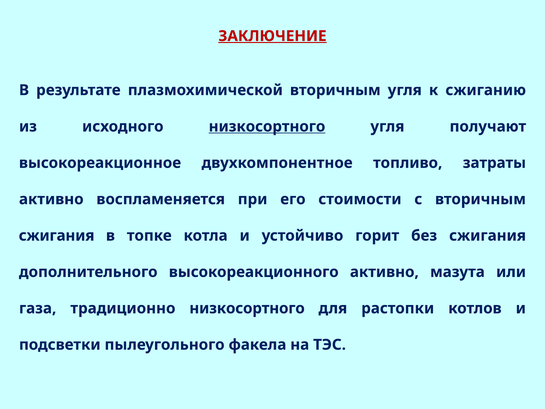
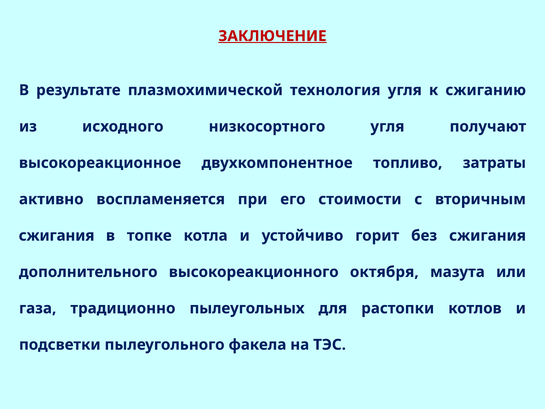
плазмохимической вторичным: вторичным -> технология
низкосортного at (267, 126) underline: present -> none
высокореакционного активно: активно -> октября
традиционно низкосортного: низкосортного -> пылеугольных
